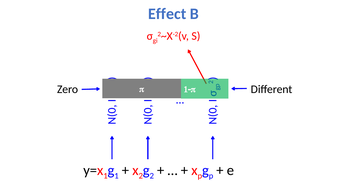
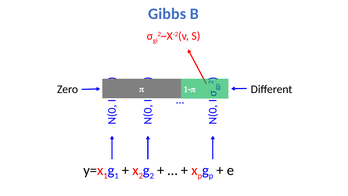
Effect: Effect -> Gibbs
